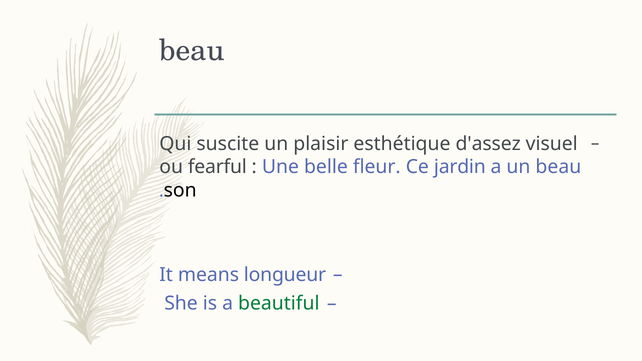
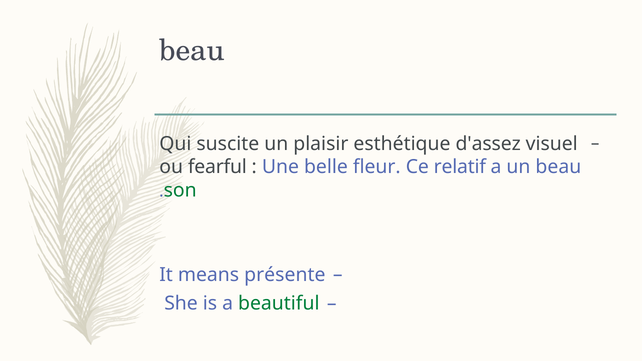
jardin: jardin -> relatif
son colour: black -> green
longueur: longueur -> présente
